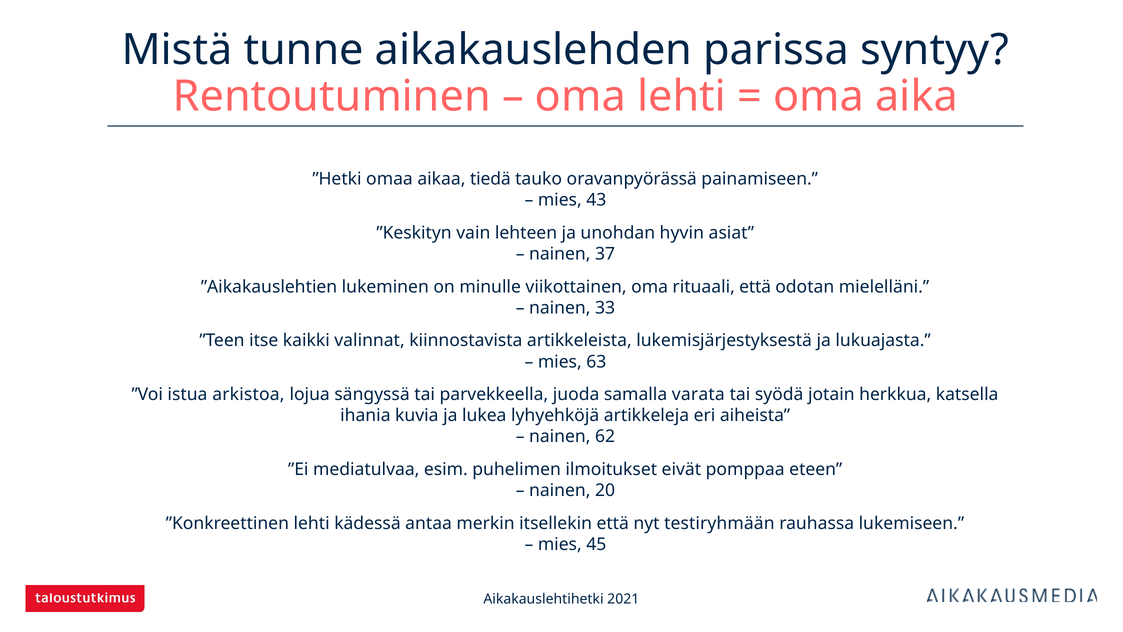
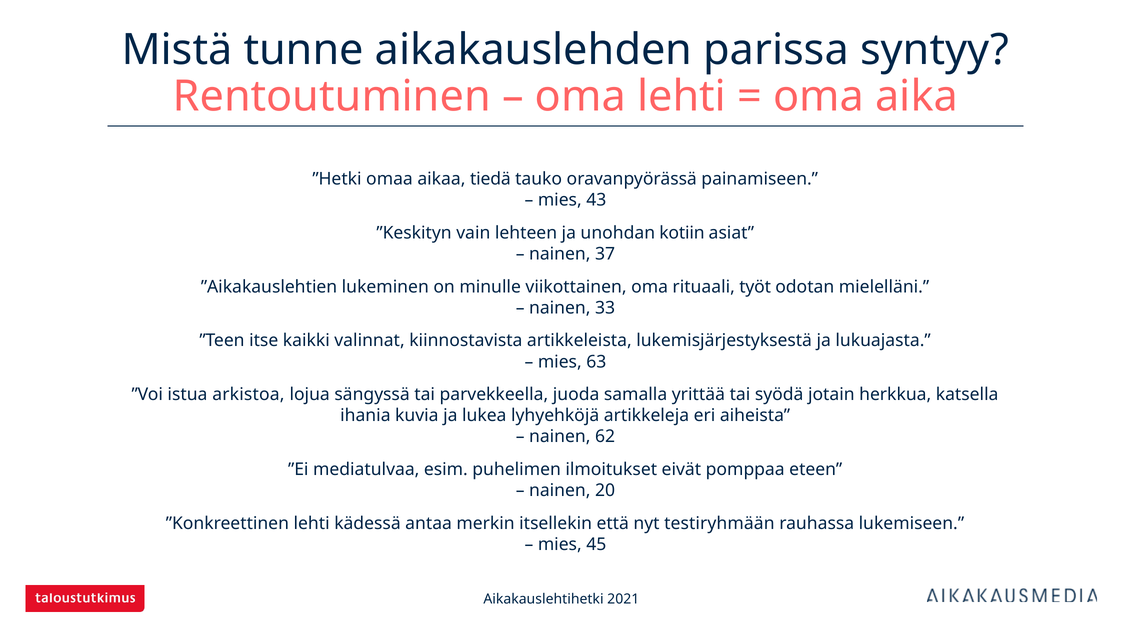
hyvin: hyvin -> kotiin
rituaali että: että -> työt
varata: varata -> yrittää
